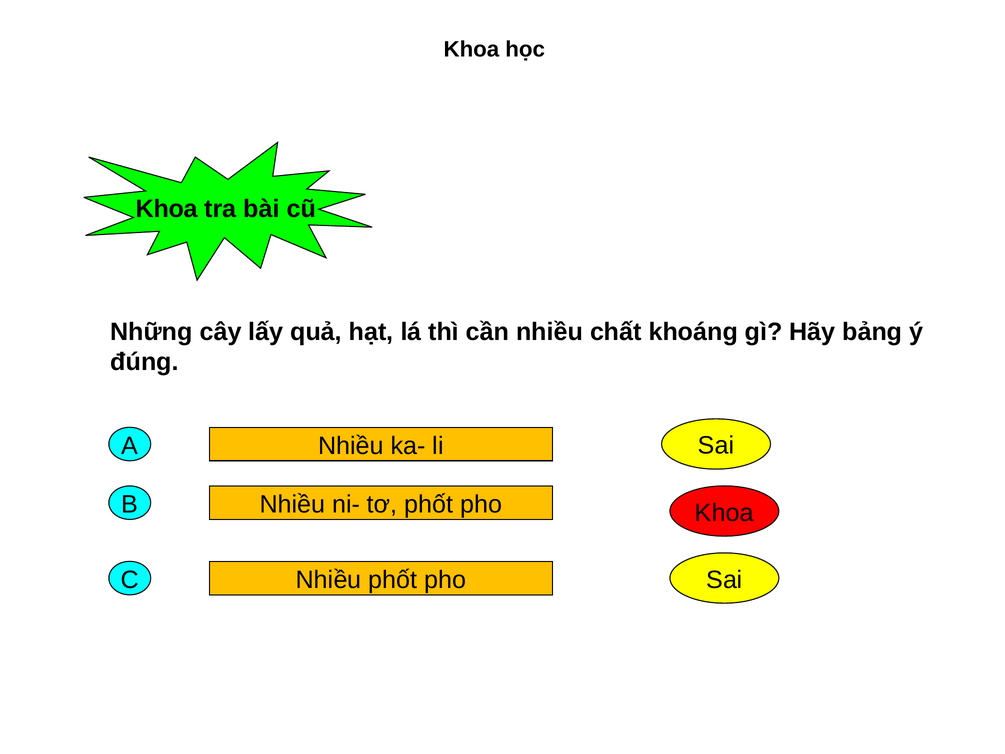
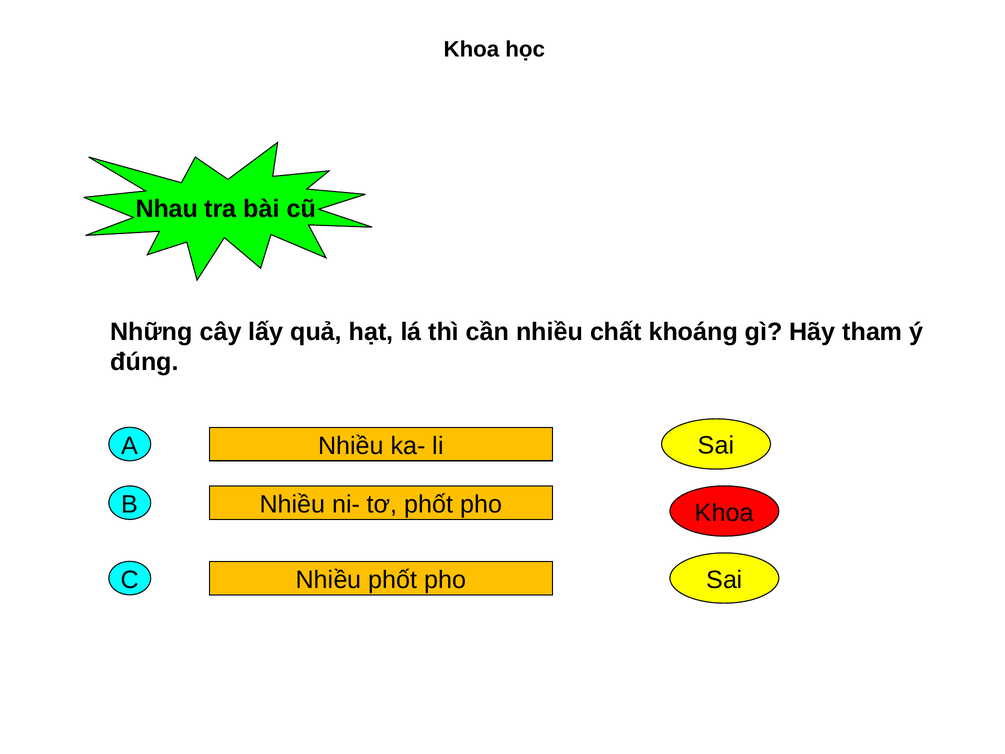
Khoa at (167, 209): Khoa -> Nhau
bảng: bảng -> tham
